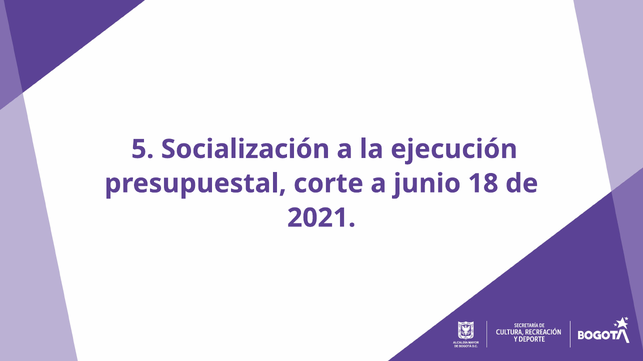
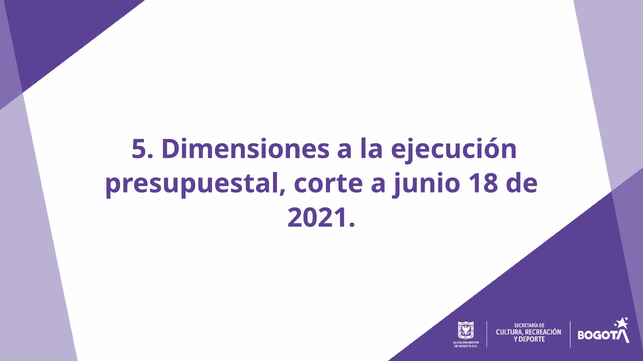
Socialización: Socialización -> Dimensiones
